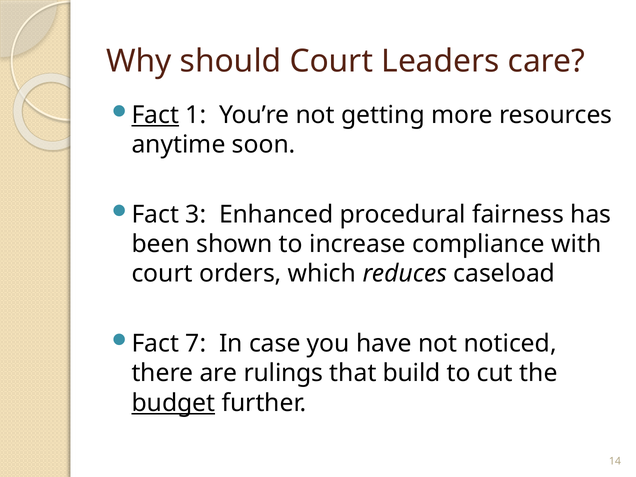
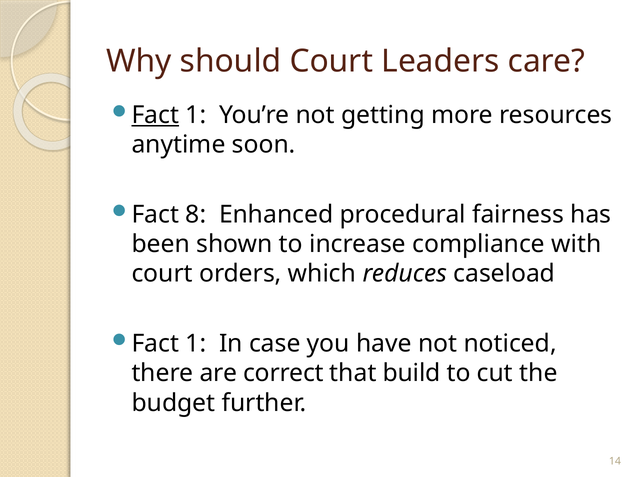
3: 3 -> 8
7 at (196, 344): 7 -> 1
rulings: rulings -> correct
budget underline: present -> none
